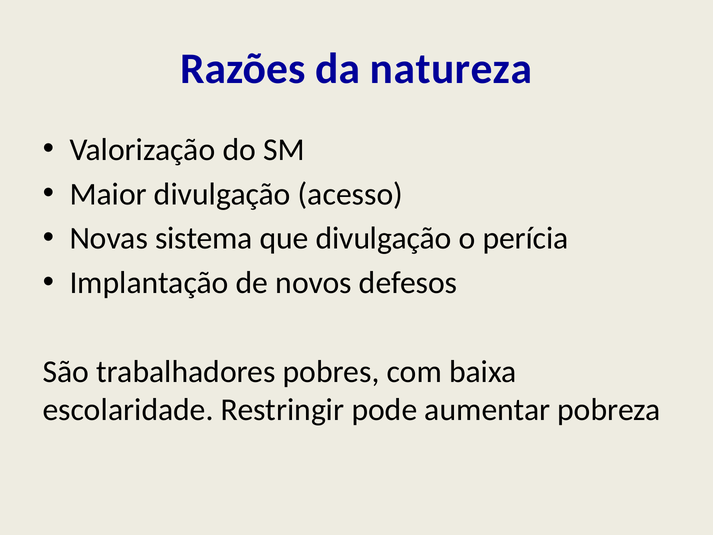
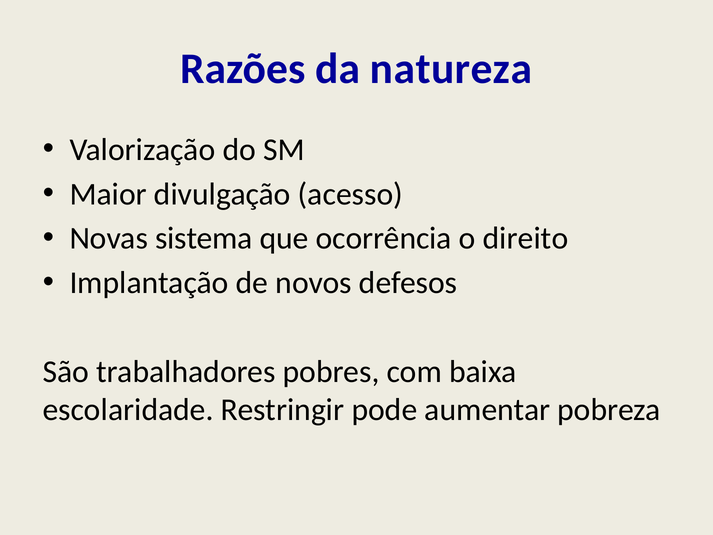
que divulgação: divulgação -> ocorrência
perícia: perícia -> direito
